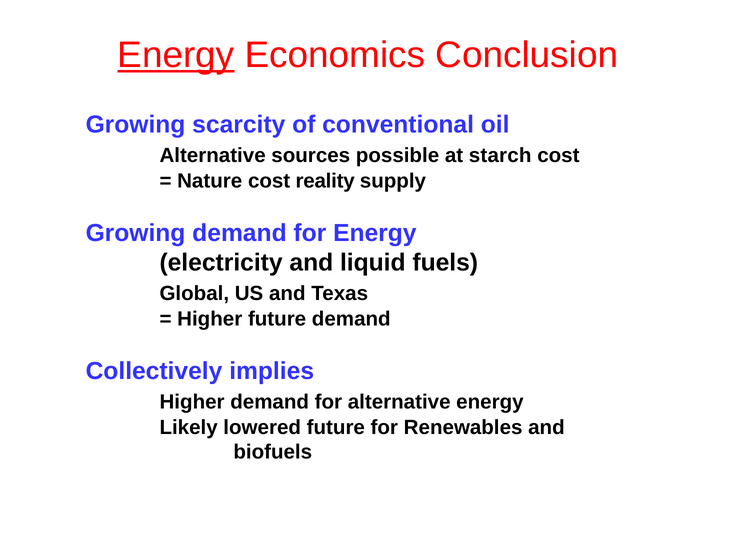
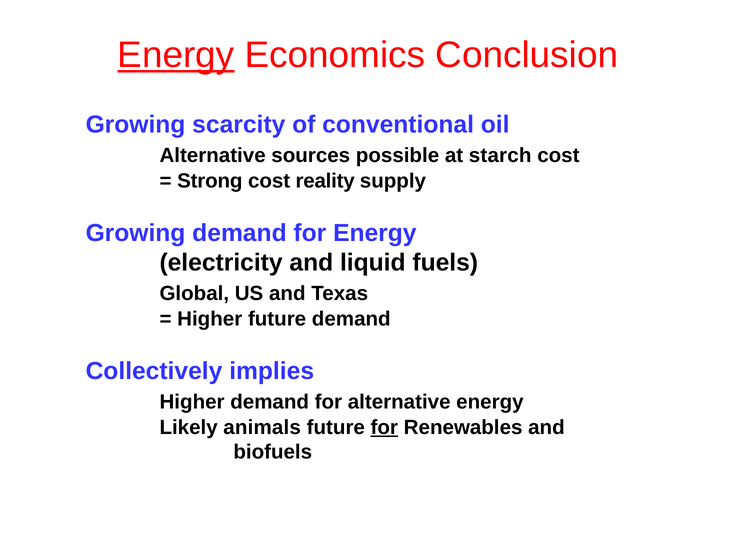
Nature: Nature -> Strong
lowered: lowered -> animals
for at (384, 428) underline: none -> present
